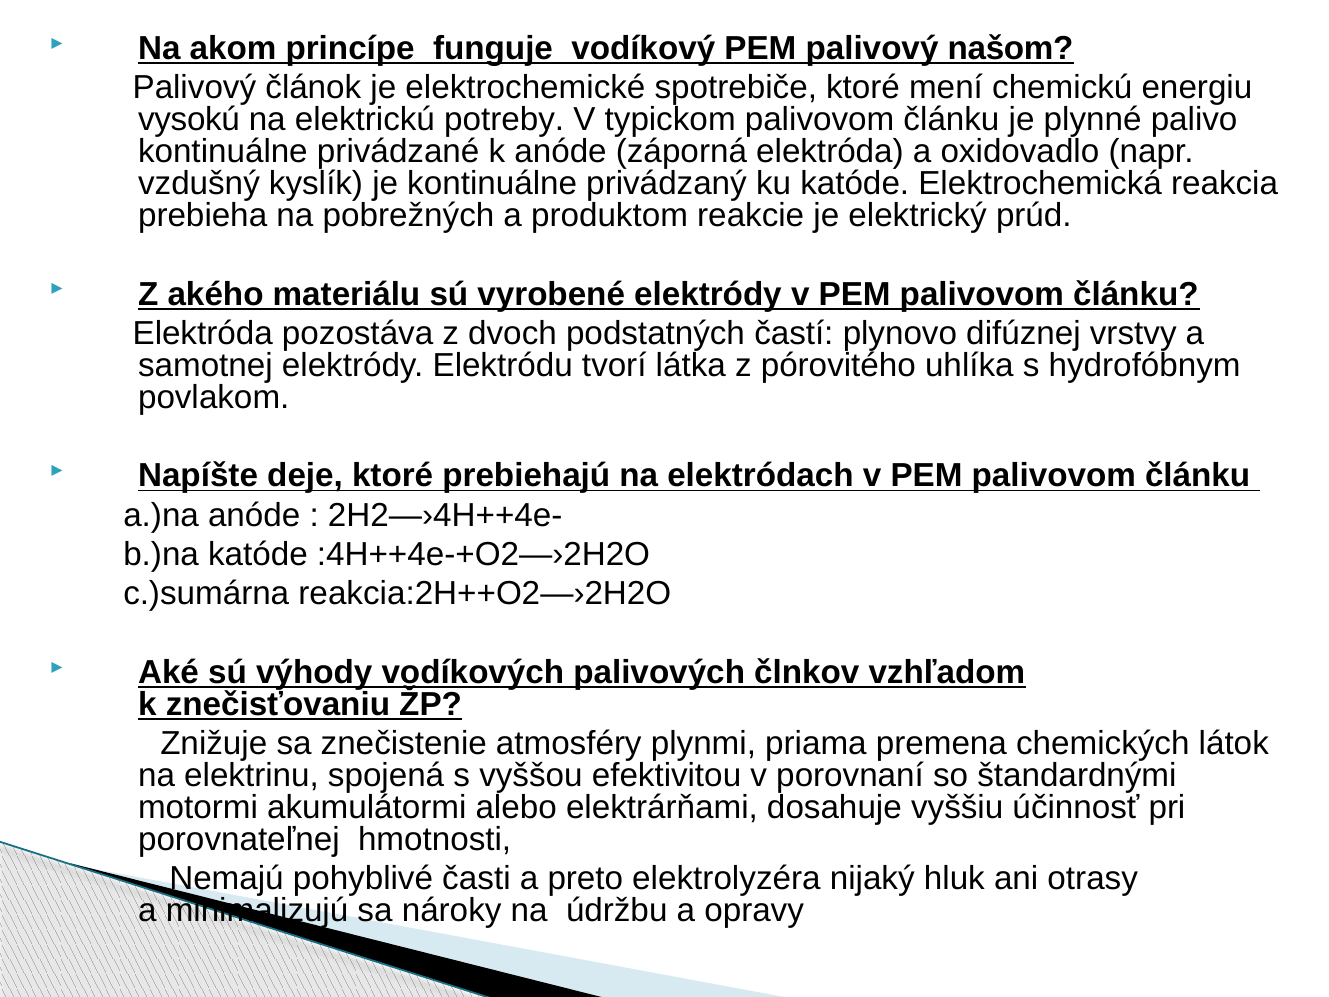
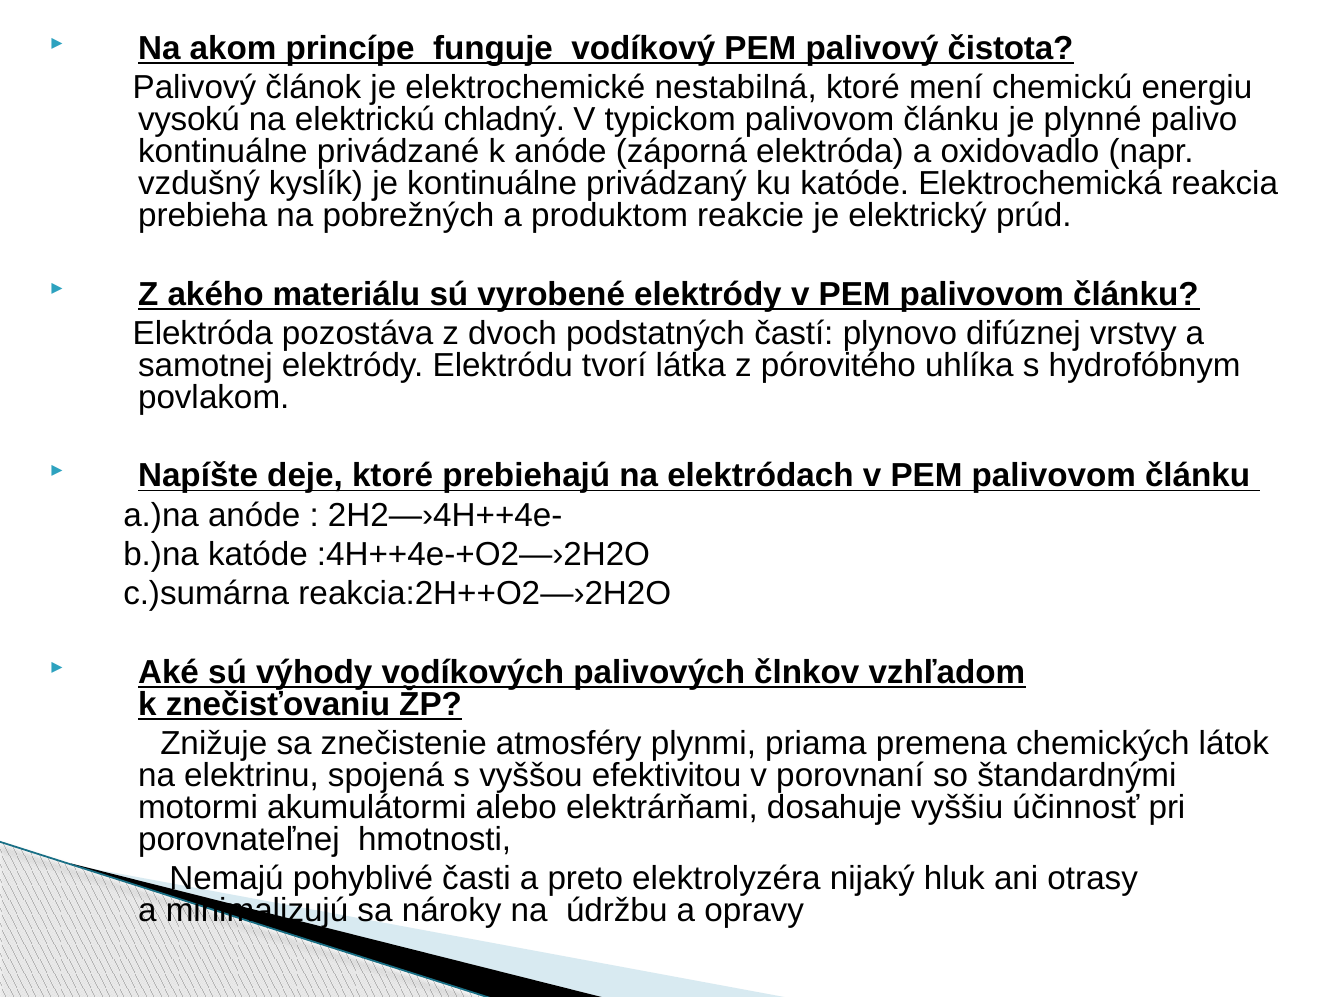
našom: našom -> čistota
spotrebiče: spotrebiče -> nestabilná
potreby: potreby -> chladný
